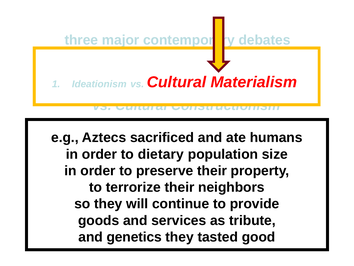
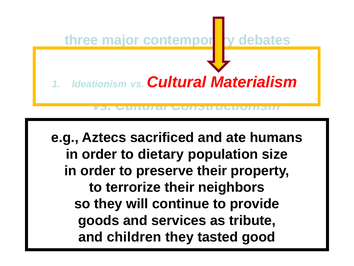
genetics: genetics -> children
